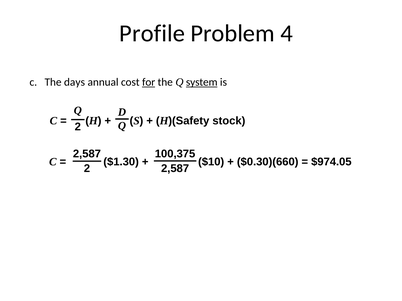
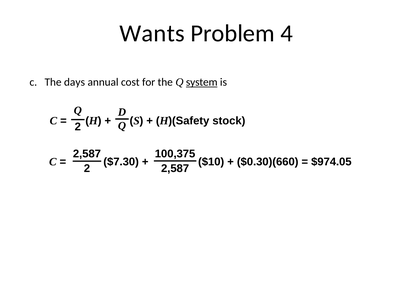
Profile: Profile -> Wants
for underline: present -> none
$1.30: $1.30 -> $7.30
